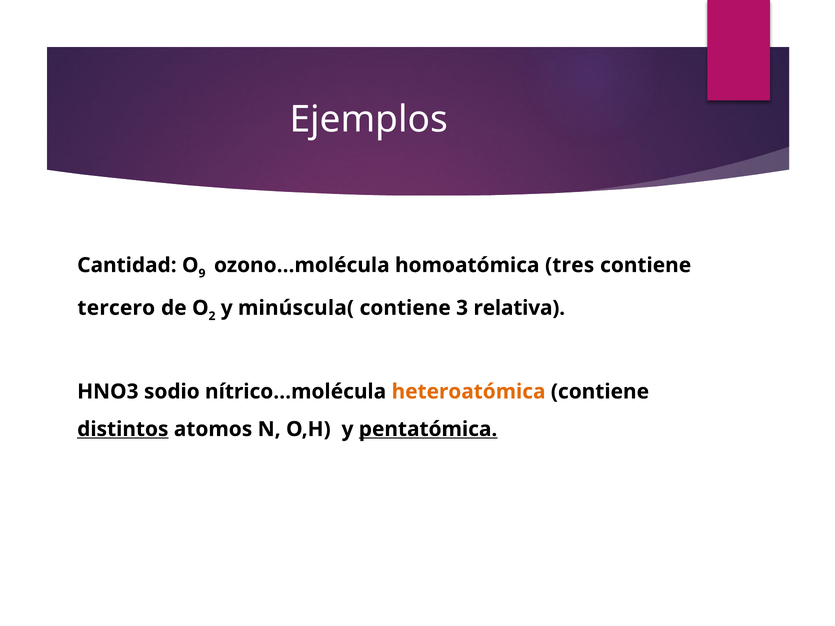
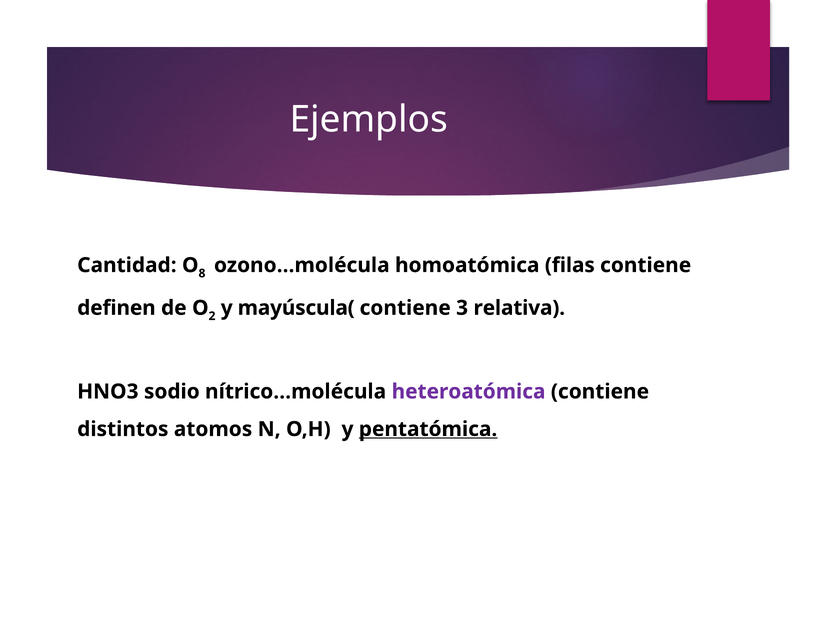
9: 9 -> 8
tres: tres -> filas
tercero: tercero -> definen
minúscula(: minúscula( -> mayúscula(
heteroatómica colour: orange -> purple
distintos underline: present -> none
